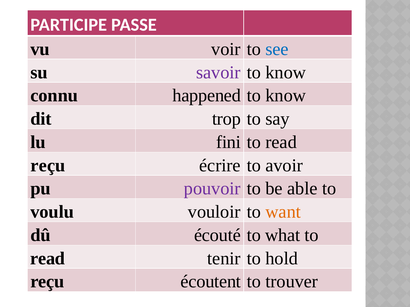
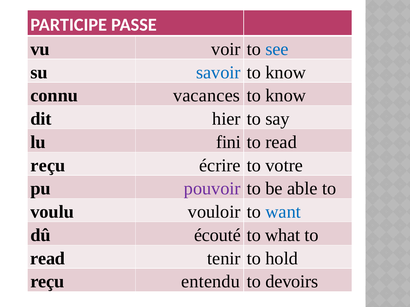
savoir colour: purple -> blue
happened: happened -> vacances
trop: trop -> hier
avoir: avoir -> votre
want colour: orange -> blue
écoutent: écoutent -> entendu
trouver: trouver -> devoirs
